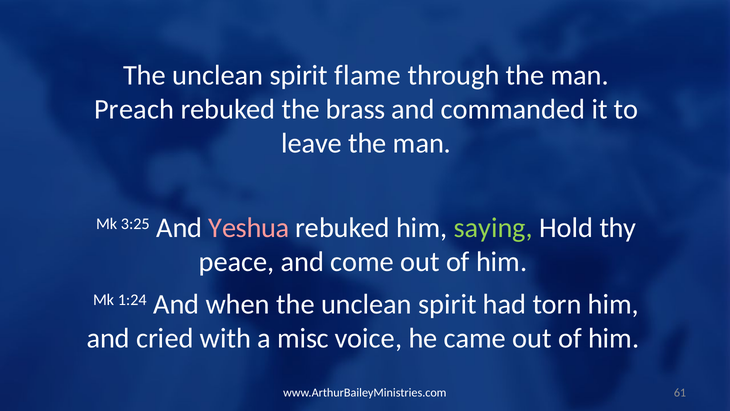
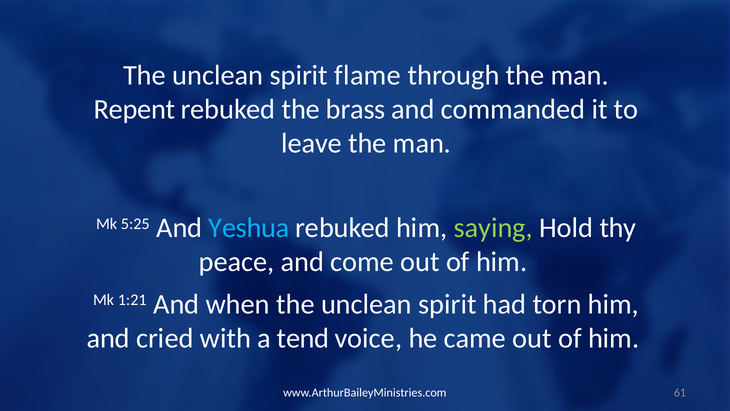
Preach: Preach -> Repent
3:25: 3:25 -> 5:25
Yeshua colour: pink -> light blue
1:24: 1:24 -> 1:21
misc: misc -> tend
